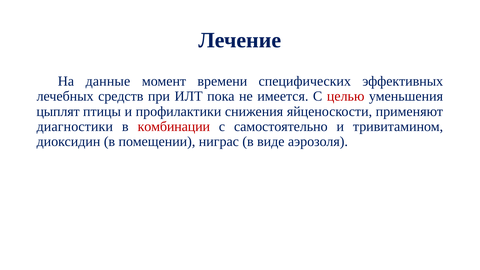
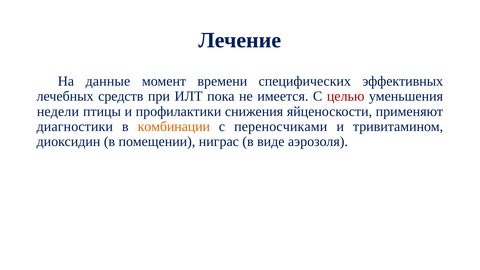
цыплят: цыплят -> недели
комбинации colour: red -> orange
самостоятельно: самостоятельно -> переносчиками
